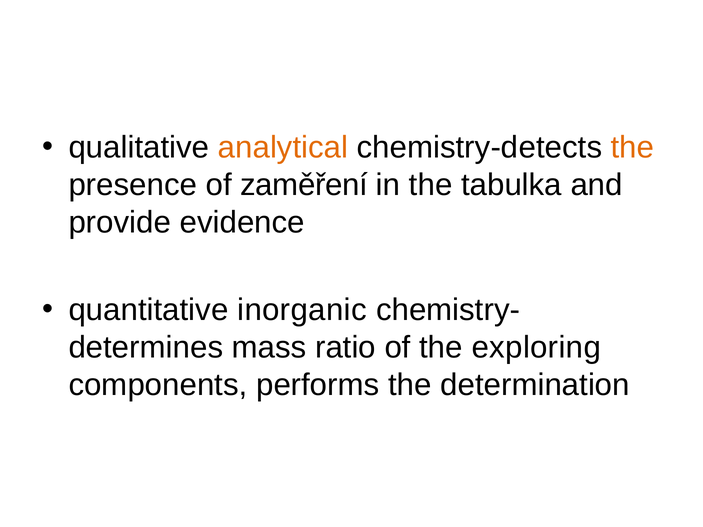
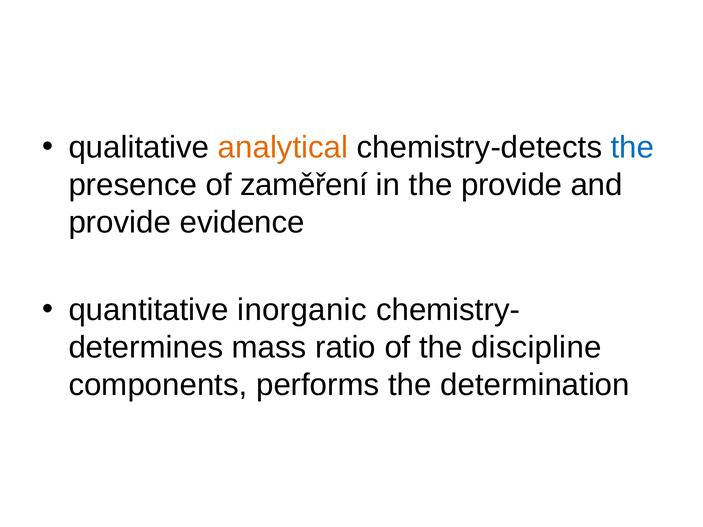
the at (633, 147) colour: orange -> blue
the tabulka: tabulka -> provide
exploring: exploring -> discipline
